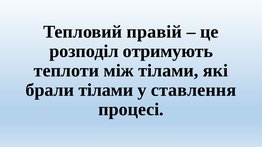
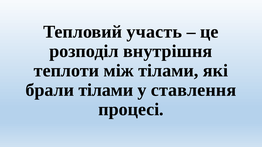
правій: правій -> участь
отримують: отримують -> внутрішня
